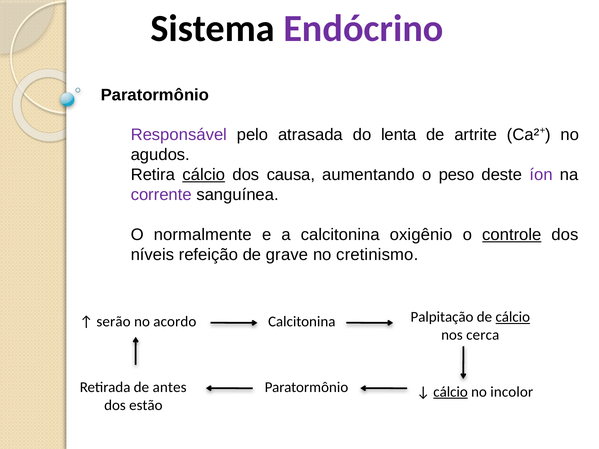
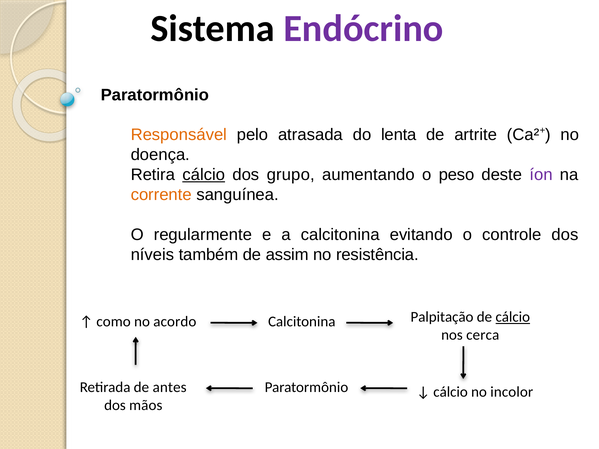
Responsável colour: purple -> orange
agudos: agudos -> doença
causa: causa -> grupo
corrente colour: purple -> orange
normalmente: normalmente -> regularmente
oxigênio: oxigênio -> evitando
controle underline: present -> none
refeição: refeição -> também
grave: grave -> assim
cretinismo: cretinismo -> resistência
serão: serão -> como
cálcio at (451, 392) underline: present -> none
estão: estão -> mãos
